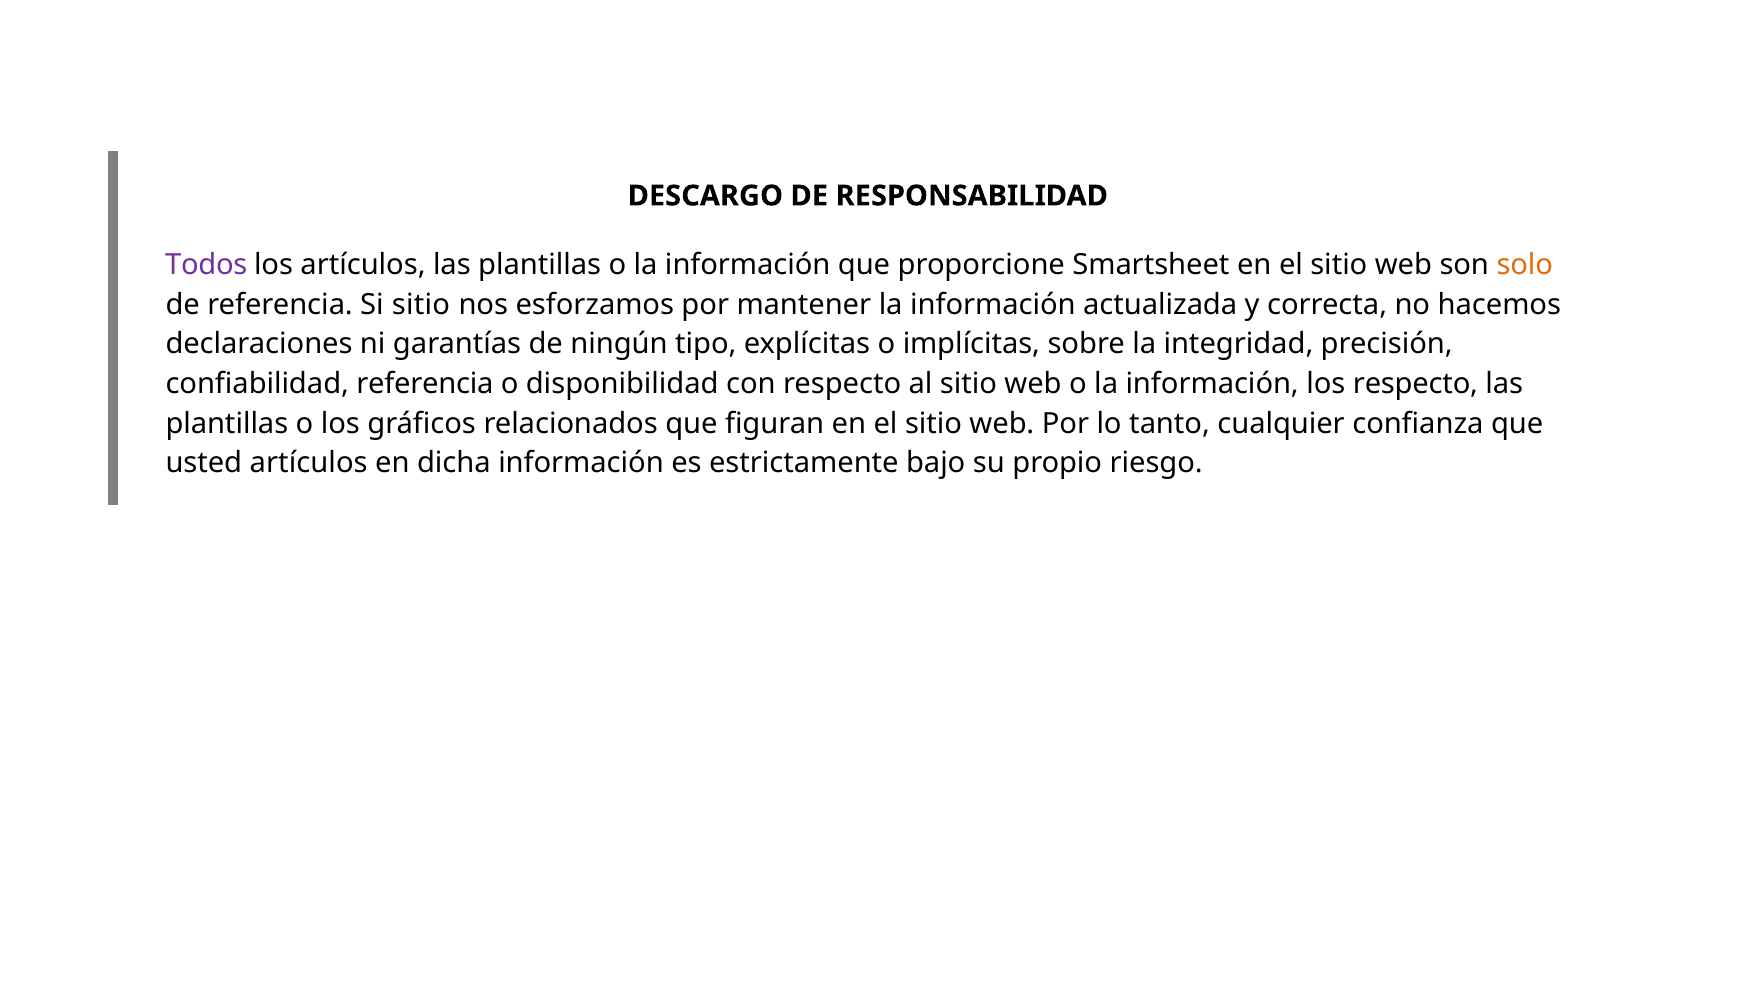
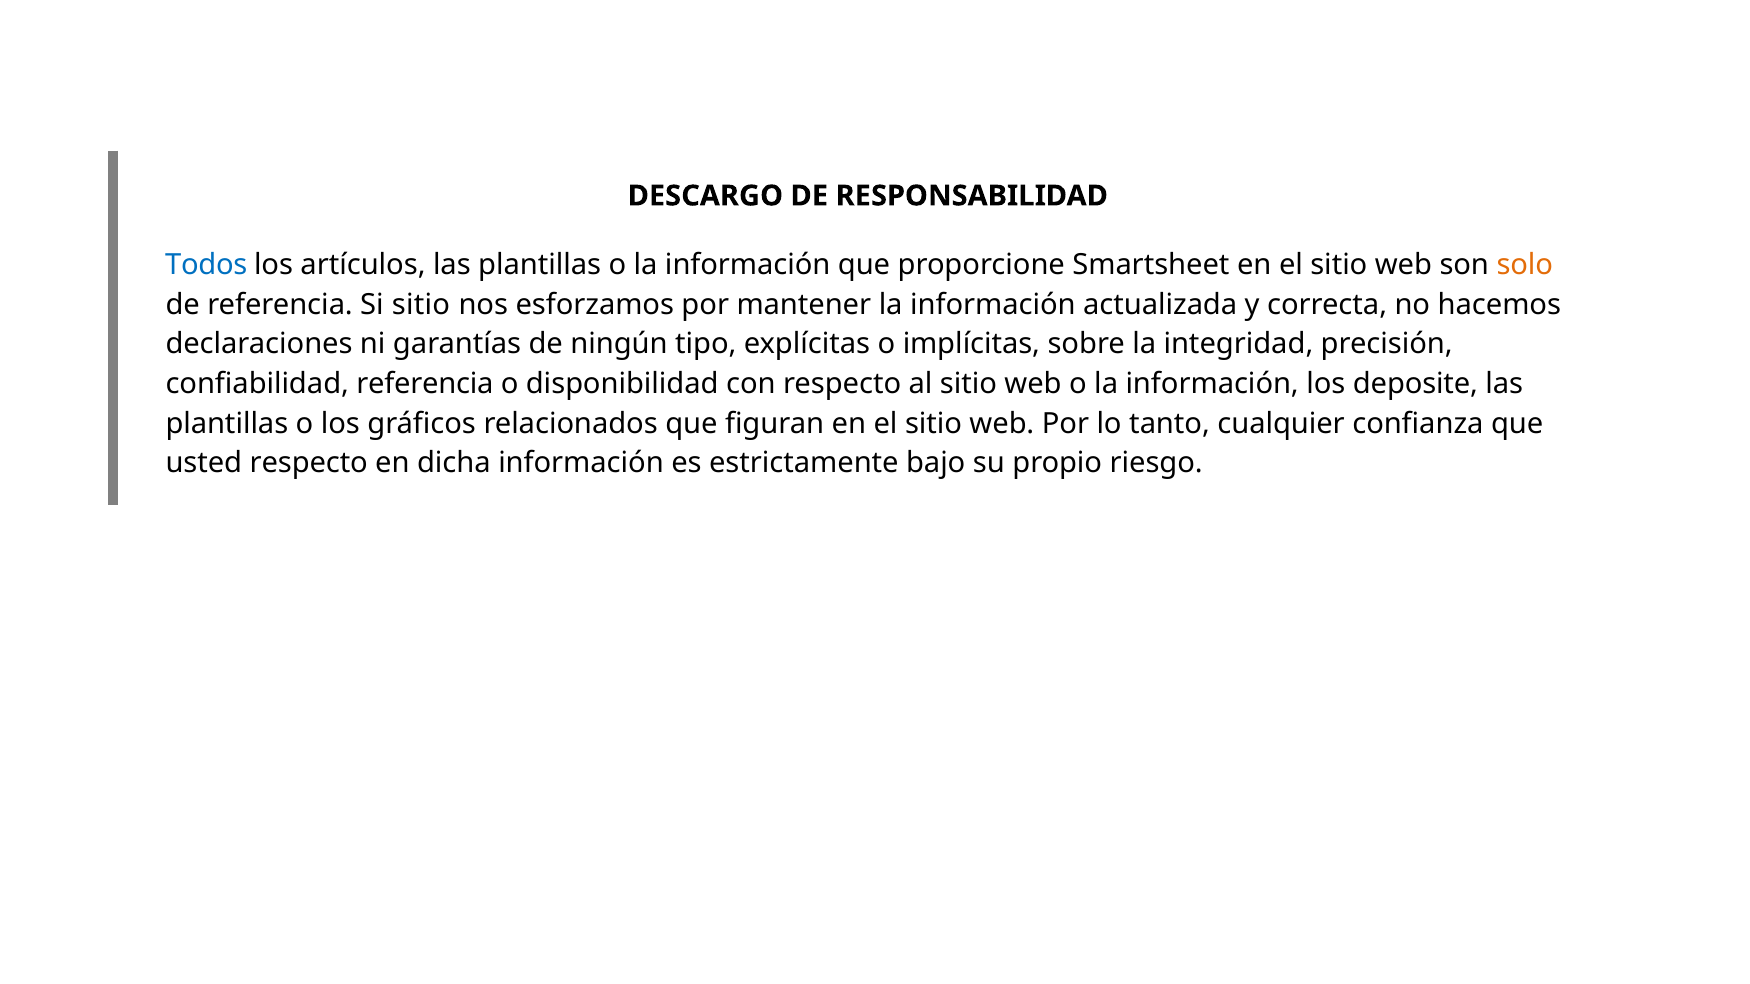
Todos colour: purple -> blue
los respecto: respecto -> deposite
usted artículos: artículos -> respecto
